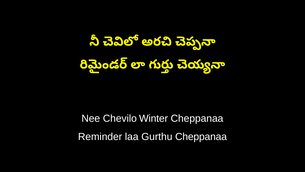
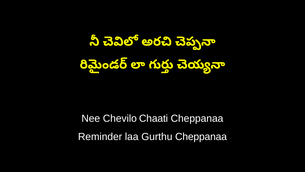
Winter: Winter -> Chaati
